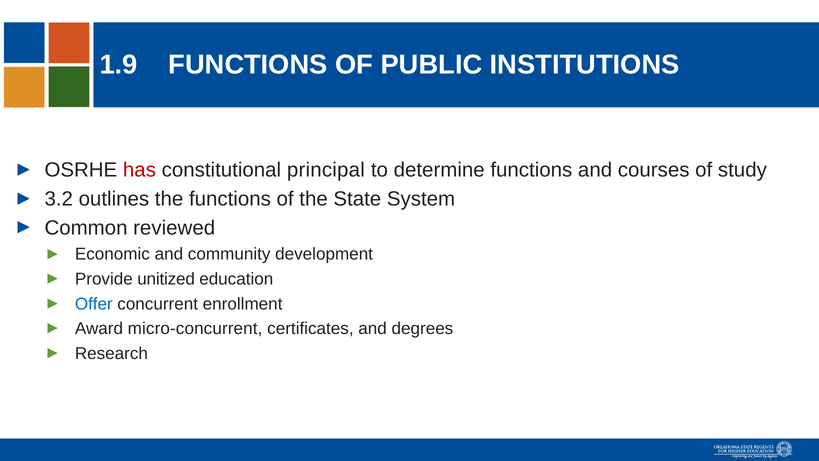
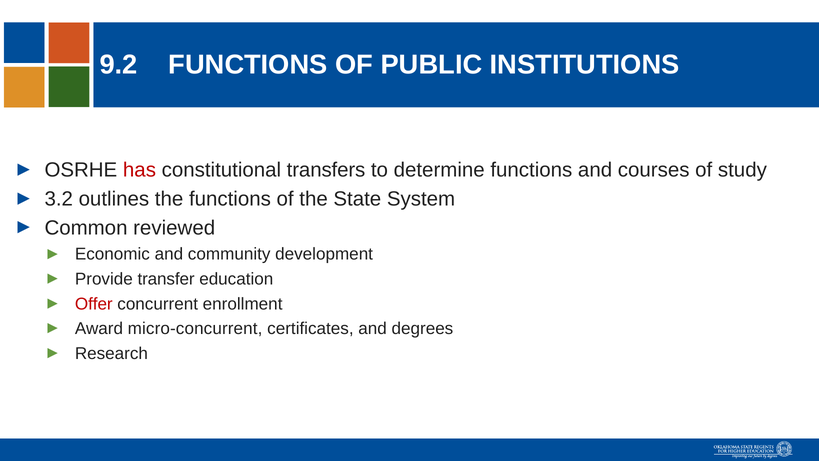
1.9: 1.9 -> 9.2
principal: principal -> transfers
unitized: unitized -> transfer
Offer colour: blue -> red
